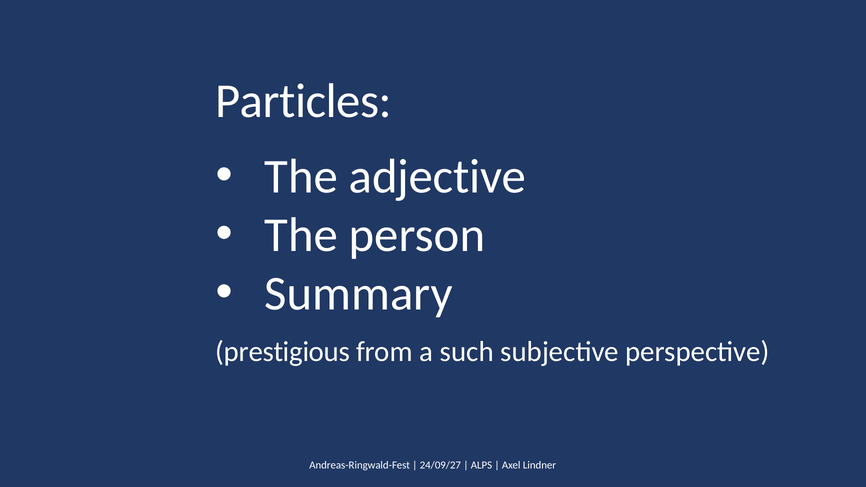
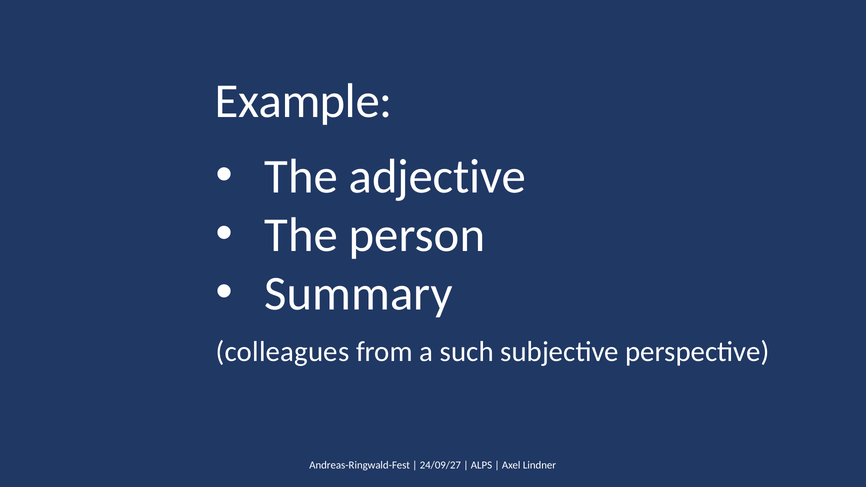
Particles: Particles -> Example
prestigious: prestigious -> colleagues
